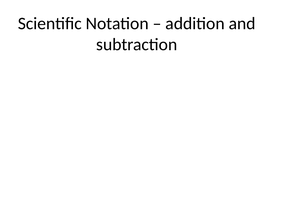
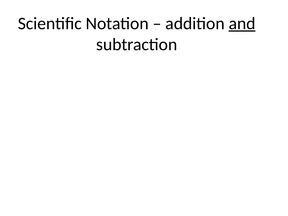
and underline: none -> present
